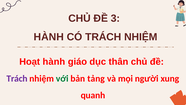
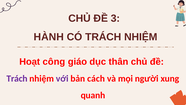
Hoạt hành: hành -> công
với colour: green -> purple
tảng: tảng -> cách
